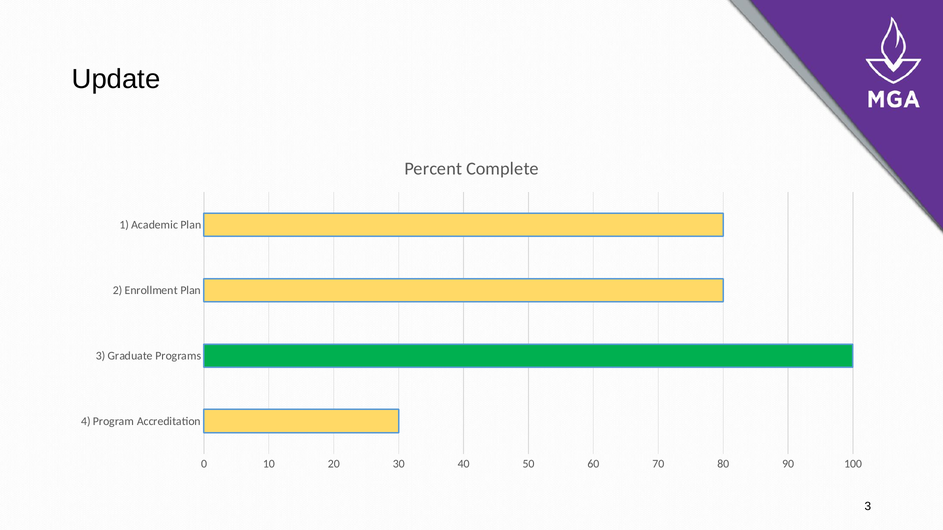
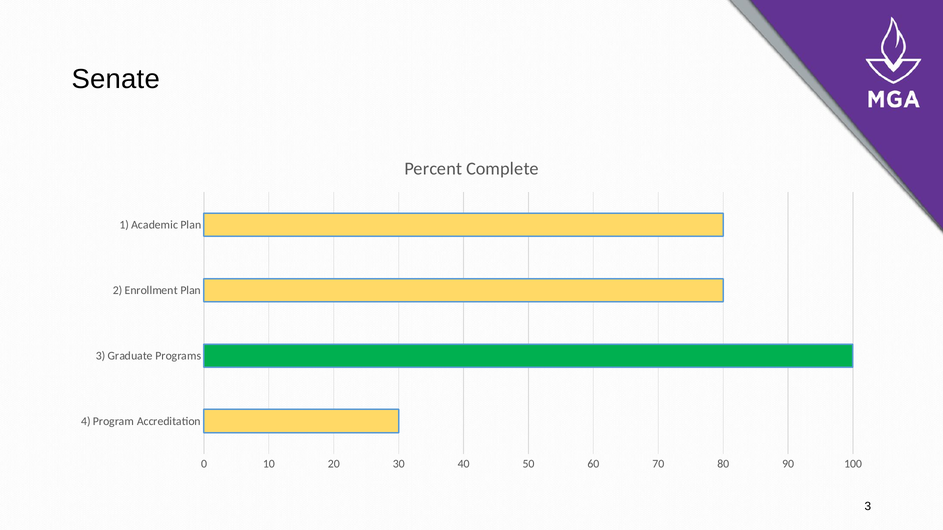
Update: Update -> Senate
